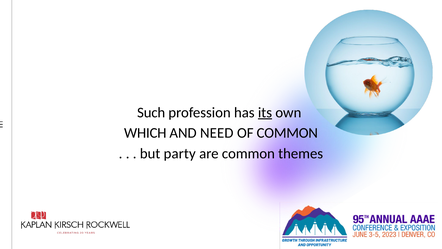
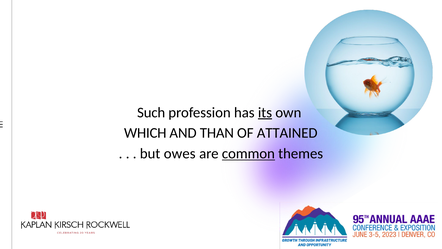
NEED: NEED -> THAN
OF COMMON: COMMON -> ATTAINED
party: party -> owes
common at (248, 153) underline: none -> present
